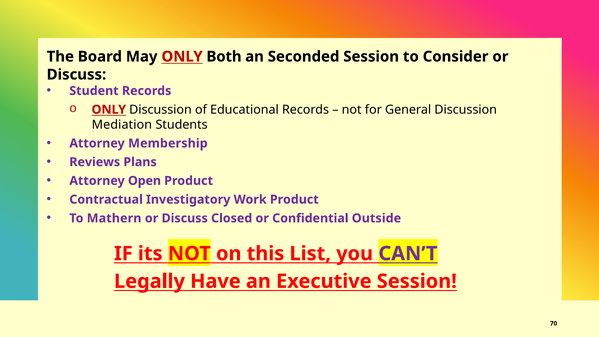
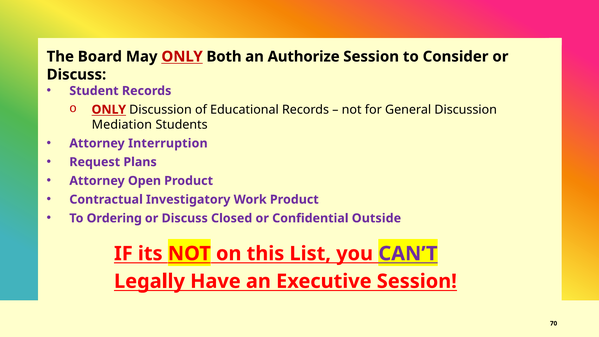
Seconded: Seconded -> Authorize
Membership: Membership -> Interruption
Reviews: Reviews -> Request
Mathern: Mathern -> Ordering
